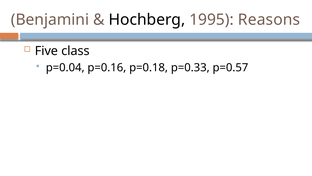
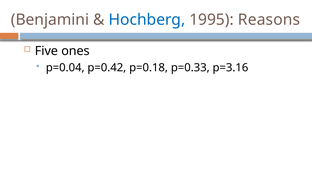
Hochberg colour: black -> blue
class: class -> ones
p=0.16: p=0.16 -> p=0.42
p=0.57: p=0.57 -> p=3.16
